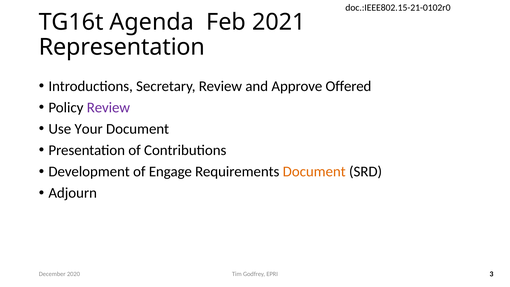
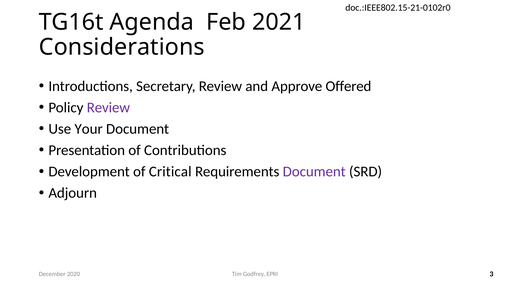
Representation: Representation -> Considerations
Engage: Engage -> Critical
Document at (314, 172) colour: orange -> purple
